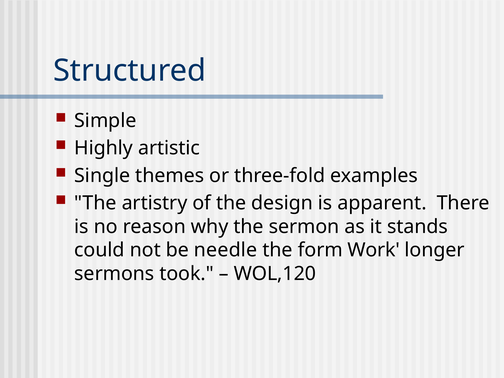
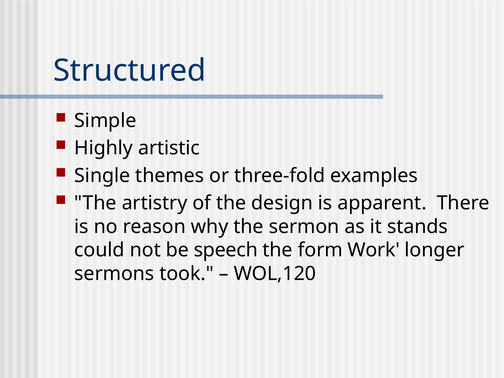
needle: needle -> speech
